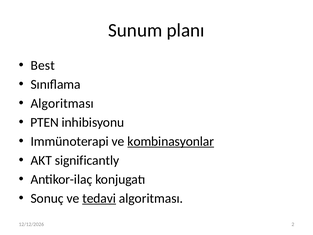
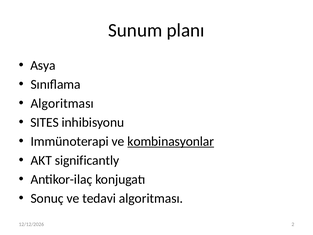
Best: Best -> Asya
PTEN: PTEN -> SITES
tedavi underline: present -> none
